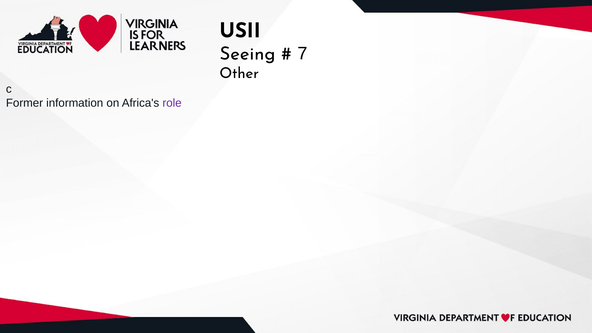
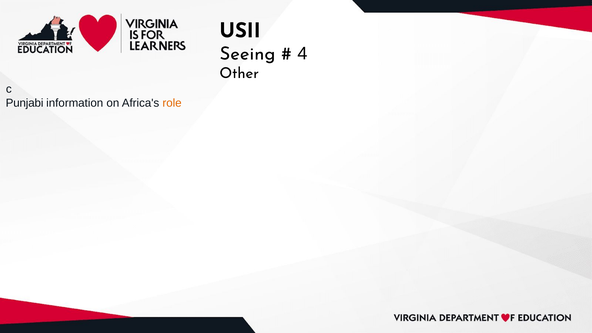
7: 7 -> 4
Former: Former -> Punjabi
role colour: purple -> orange
